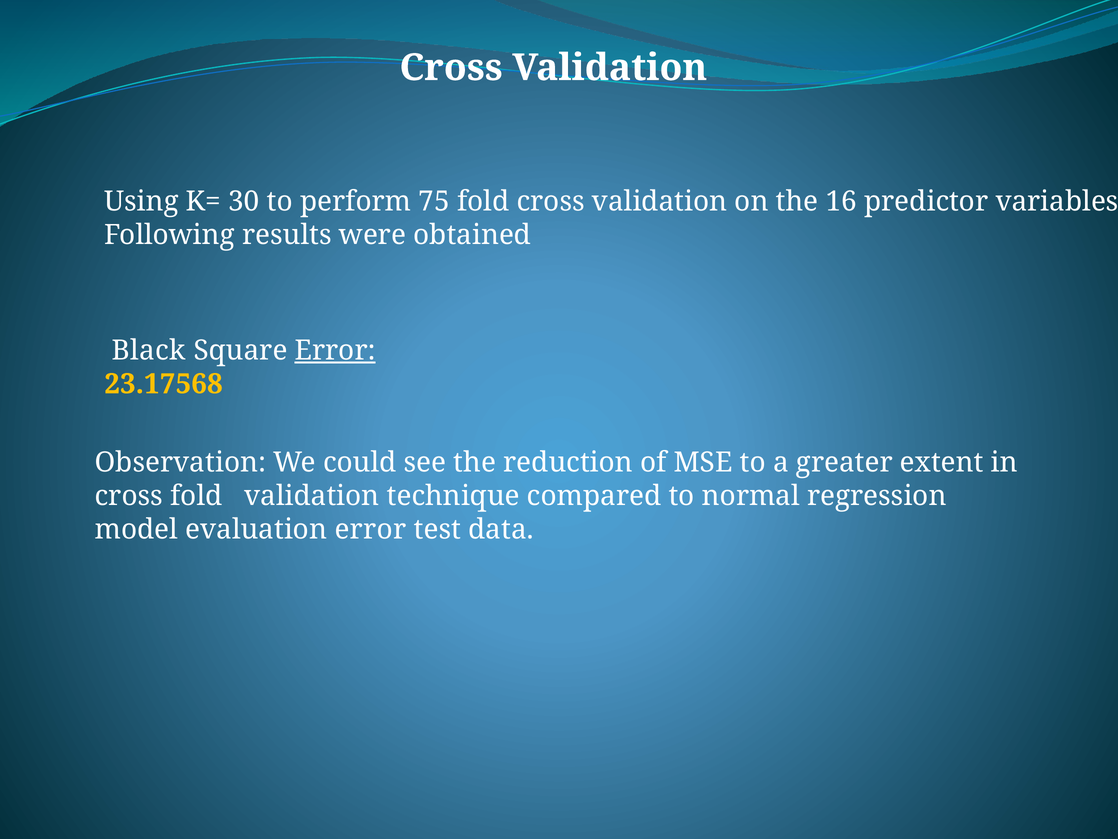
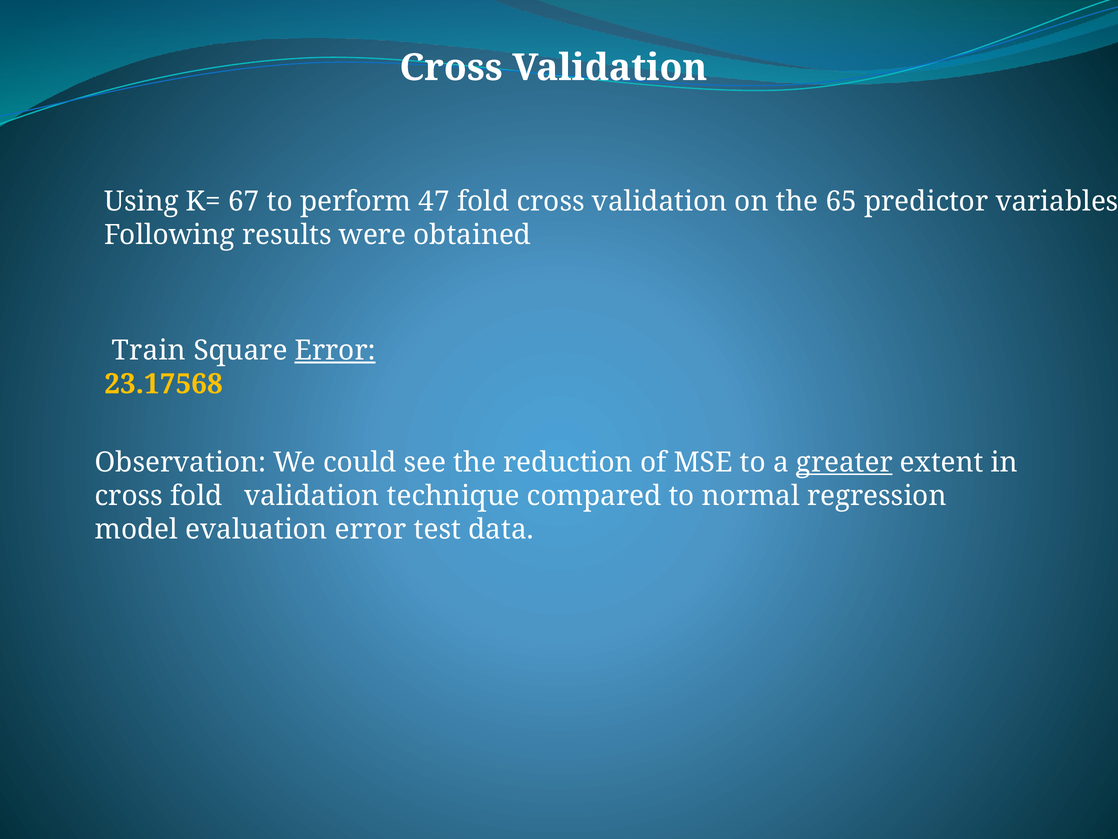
30: 30 -> 67
75: 75 -> 47
16: 16 -> 65
Black: Black -> Train
greater underline: none -> present
